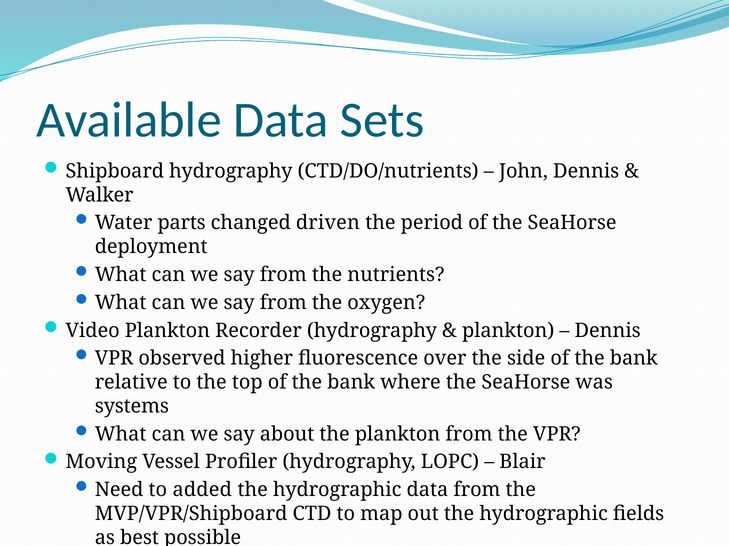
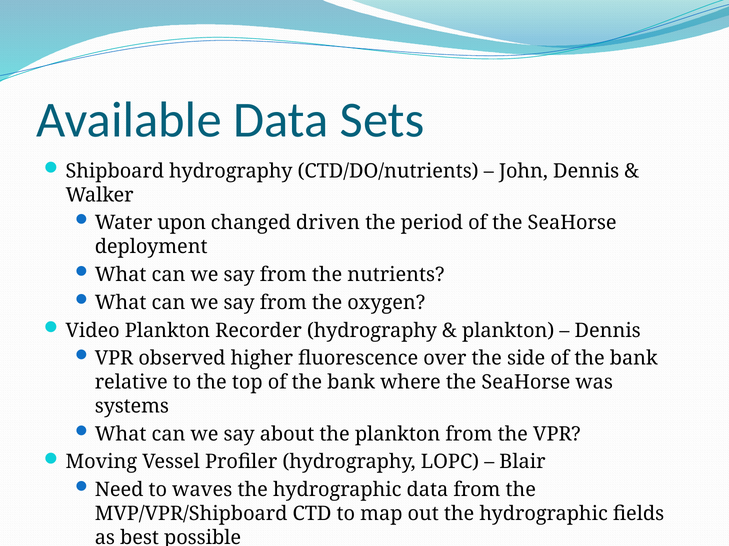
parts: parts -> upon
added: added -> waves
